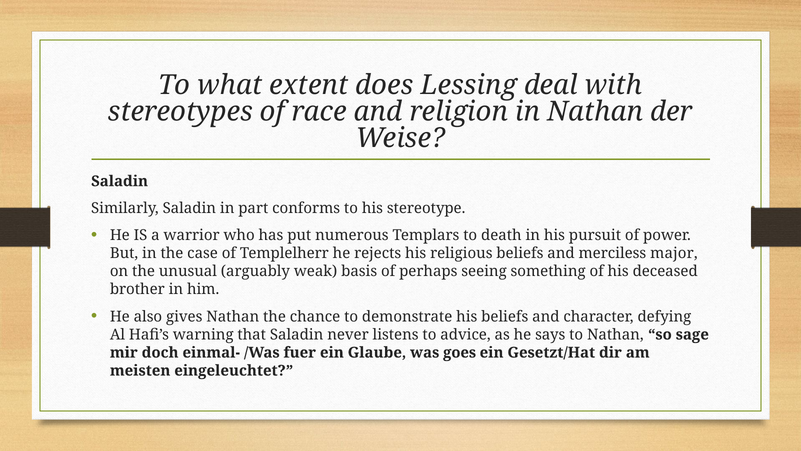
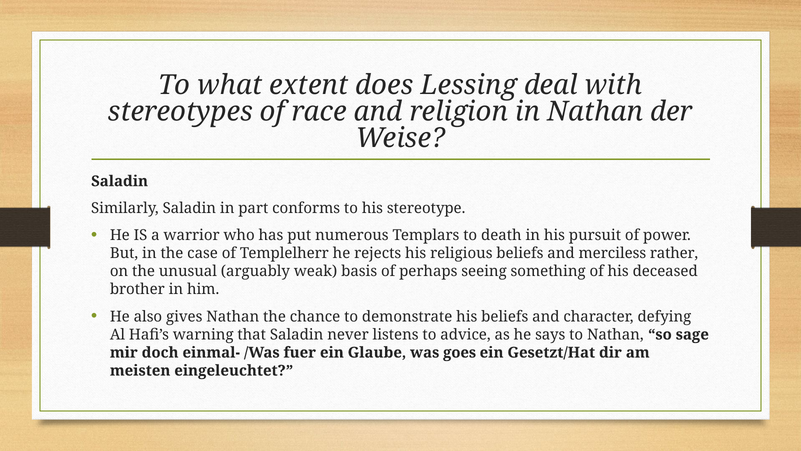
major: major -> rather
